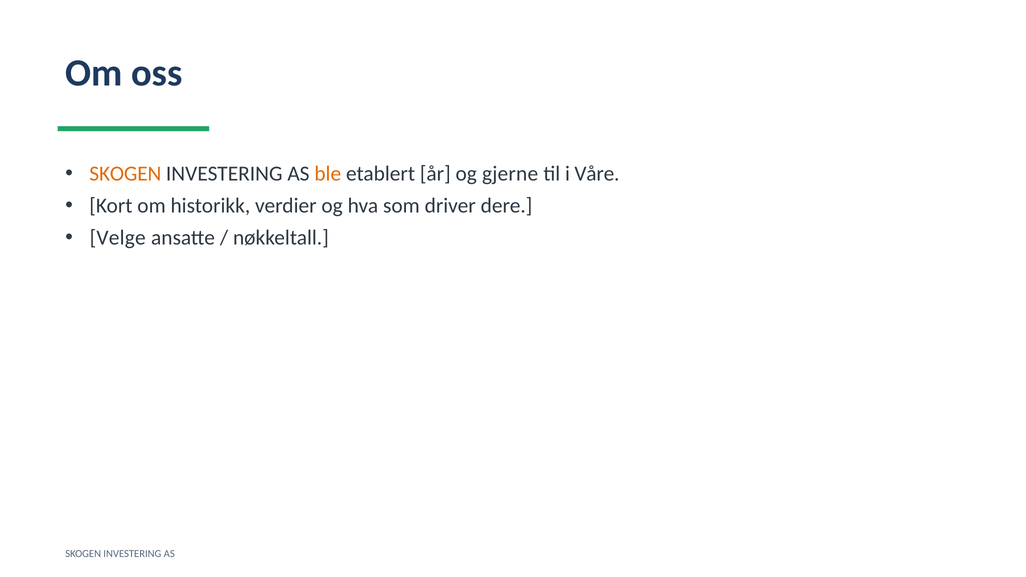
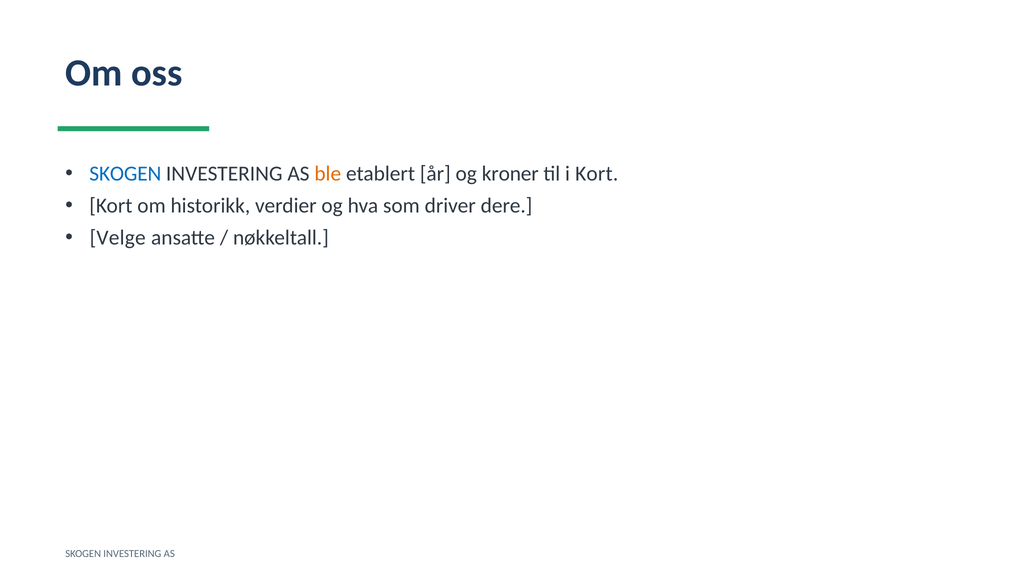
SKOGEN at (125, 174) colour: orange -> blue
gjerne: gjerne -> kroner
i Våre: Våre -> Kort
